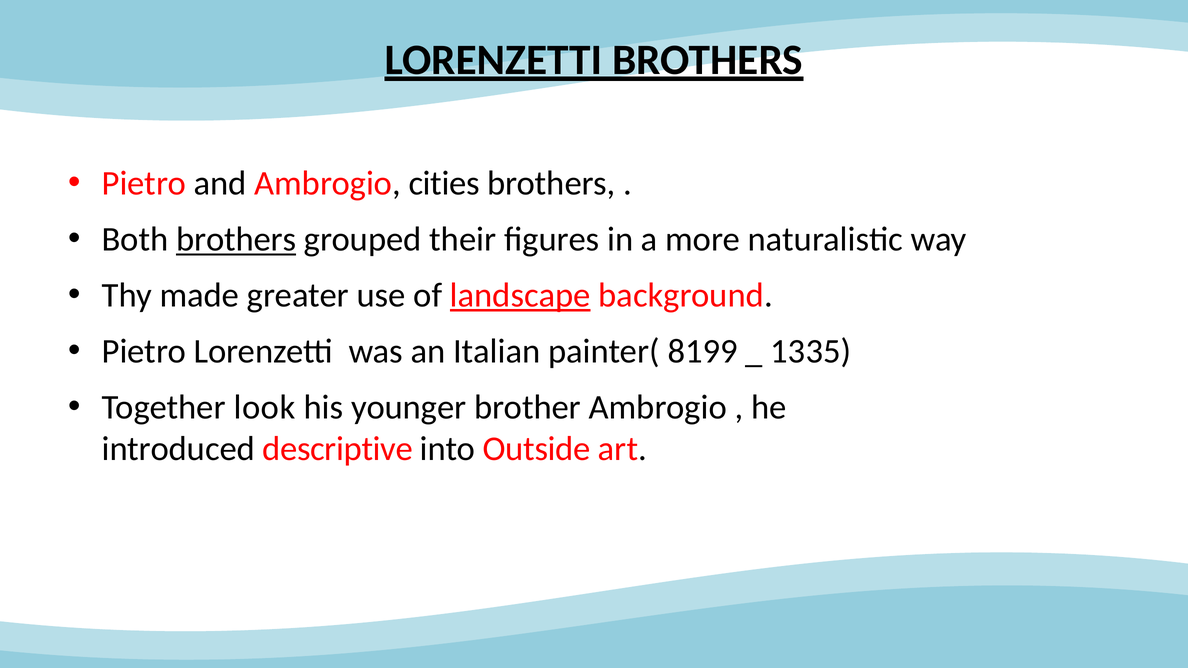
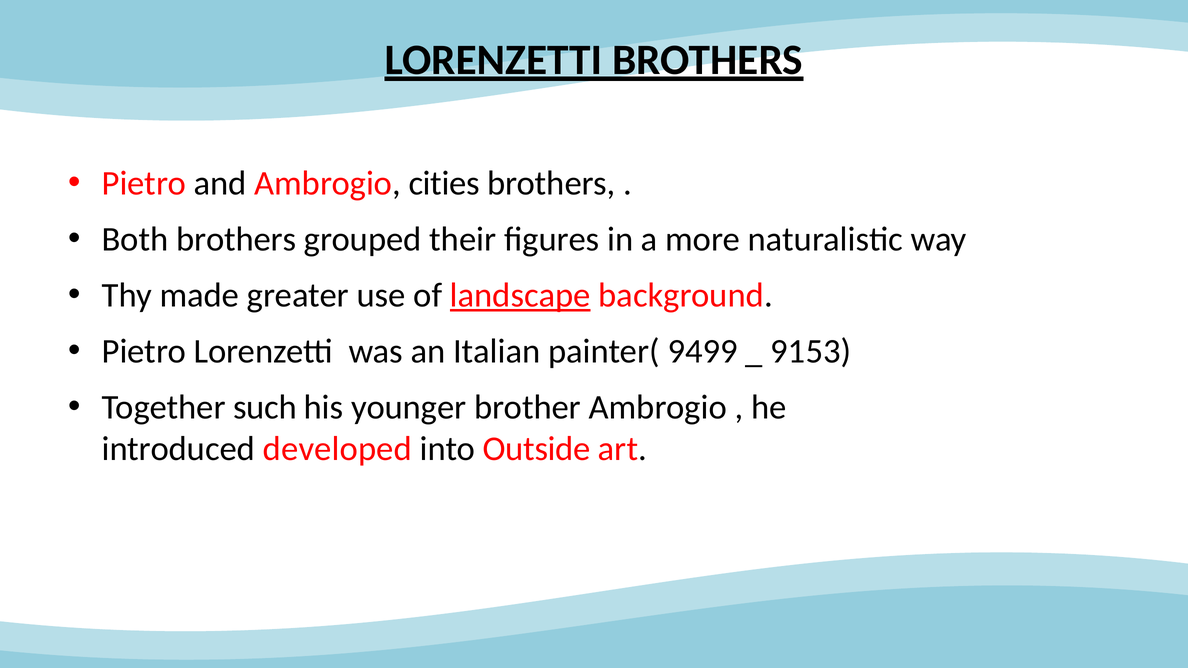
brothers at (236, 240) underline: present -> none
8199: 8199 -> 9499
1335: 1335 -> 9153
look: look -> such
descriptive: descriptive -> developed
